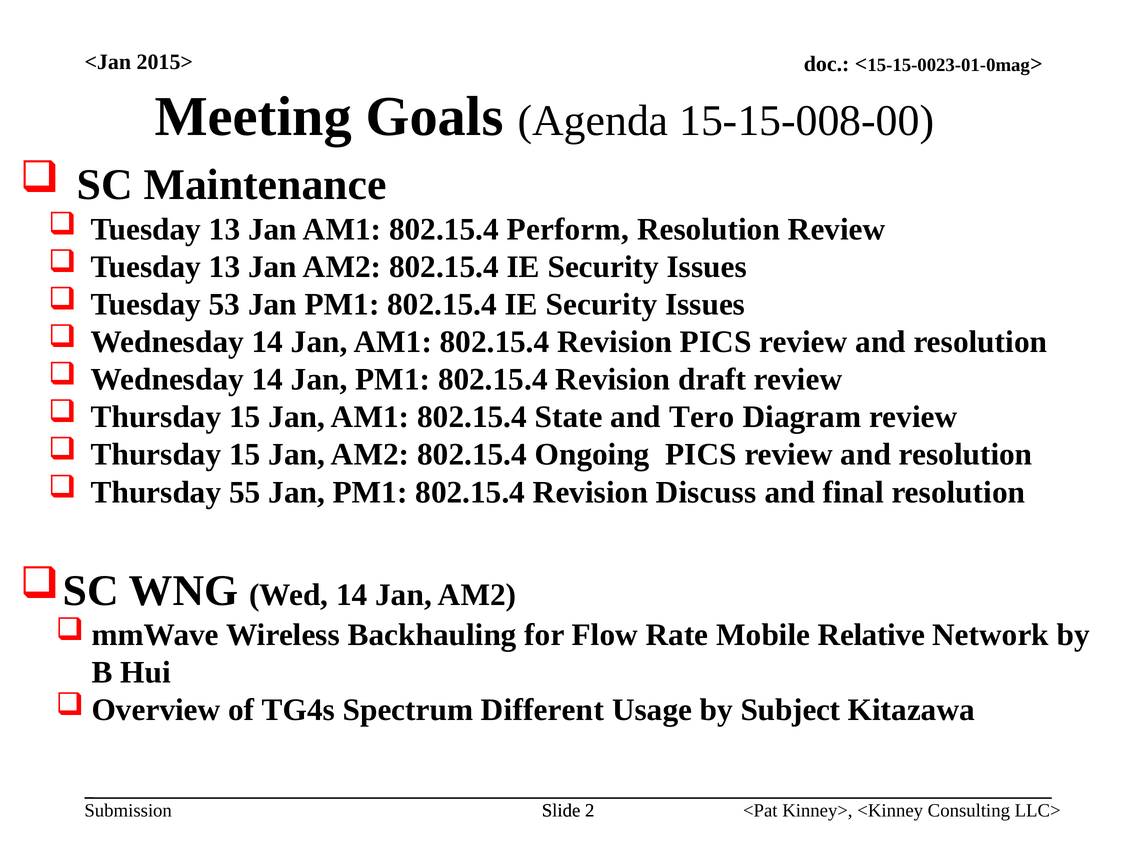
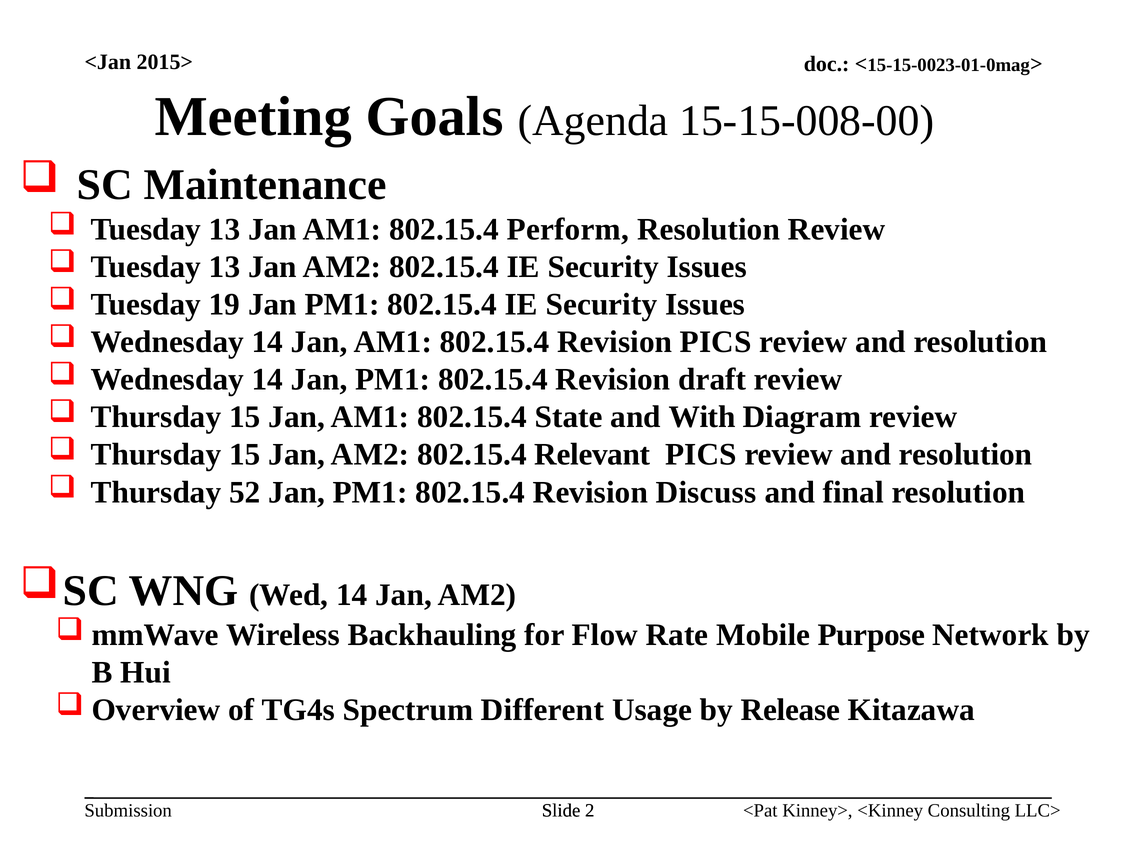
53: 53 -> 19
Tero: Tero -> With
Ongoing: Ongoing -> Relevant
55: 55 -> 52
Relative: Relative -> Purpose
Subject: Subject -> Release
